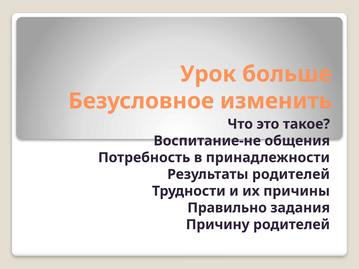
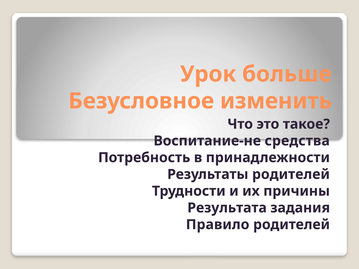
общения: общения -> средства
Правильно: Правильно -> Результата
Причину: Причину -> Правило
